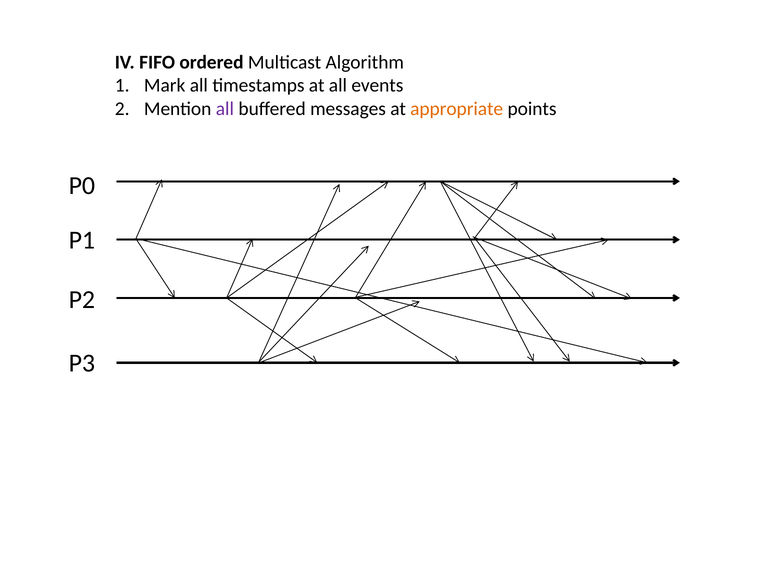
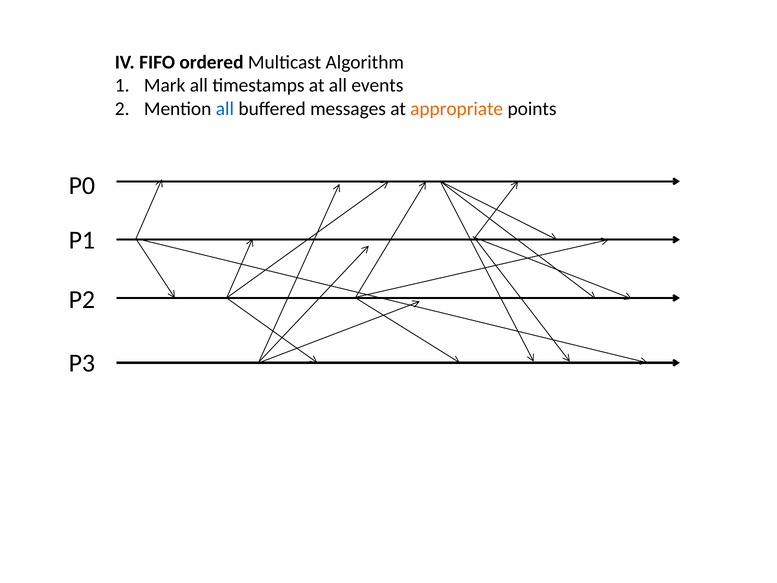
all at (225, 109) colour: purple -> blue
